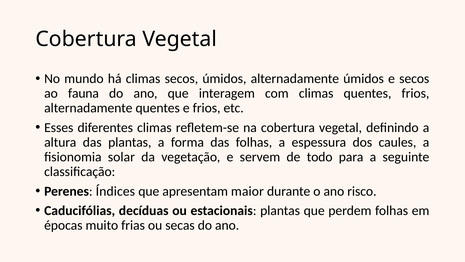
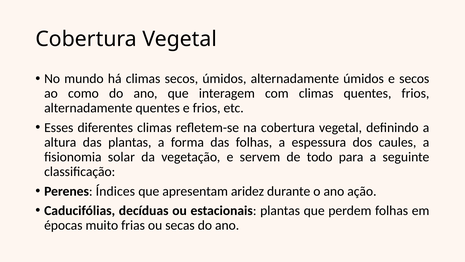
fauna: fauna -> como
maior: maior -> aridez
risco: risco -> ação
